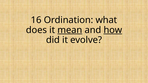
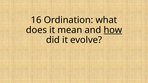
mean underline: present -> none
